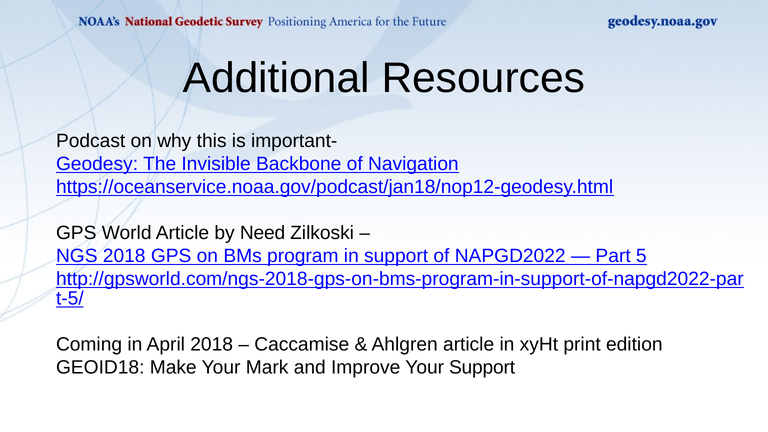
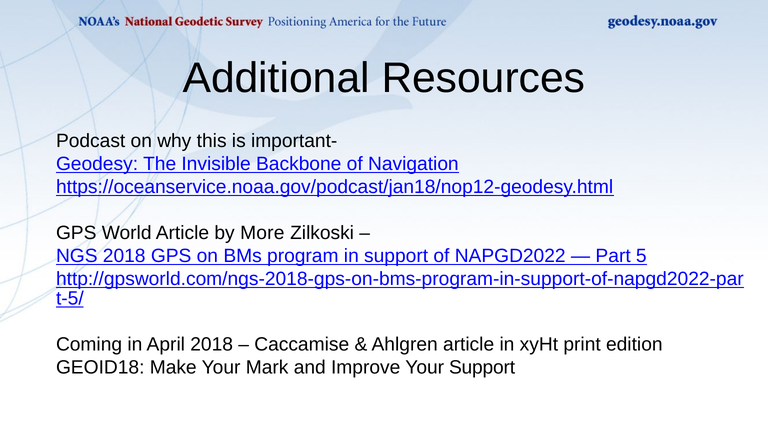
Need: Need -> More
